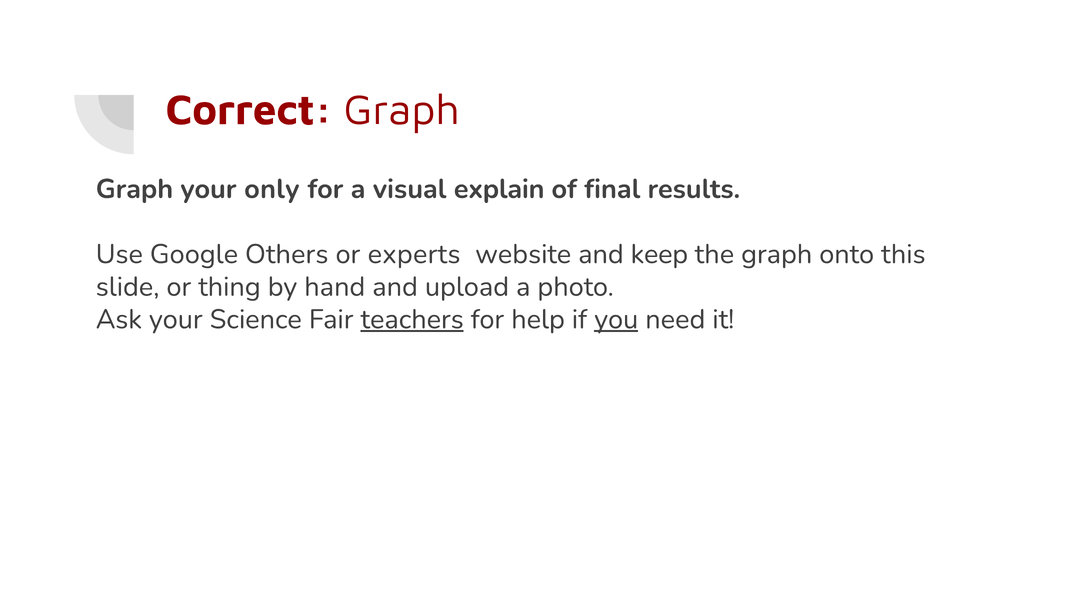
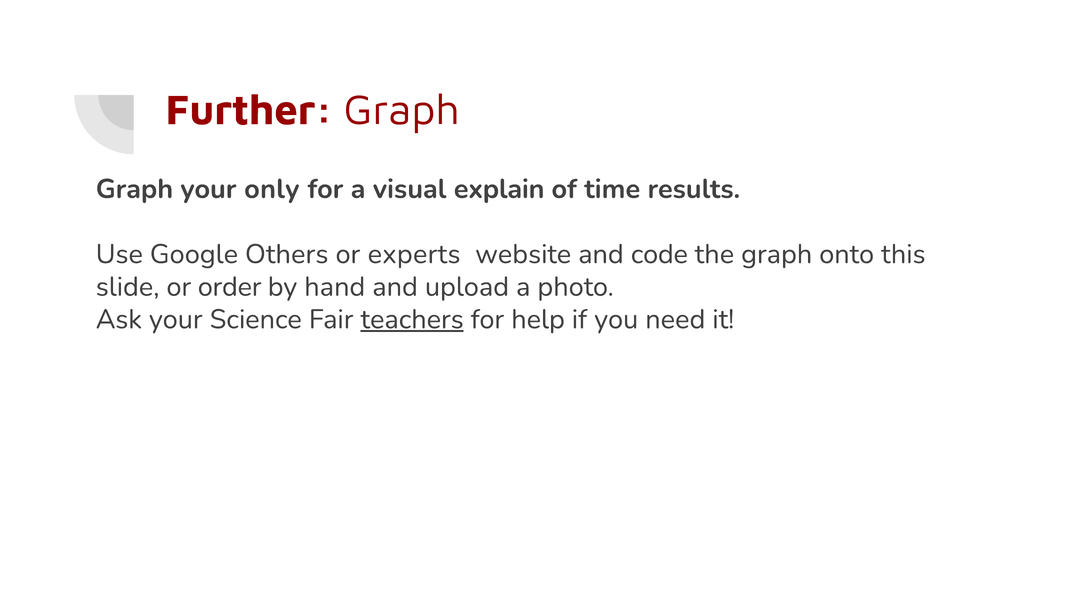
Correct: Correct -> Further
final: final -> time
keep: keep -> code
thing: thing -> order
you underline: present -> none
